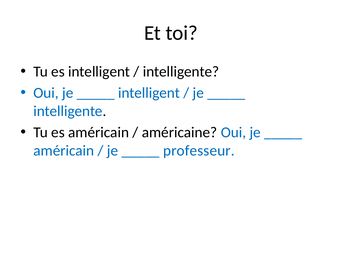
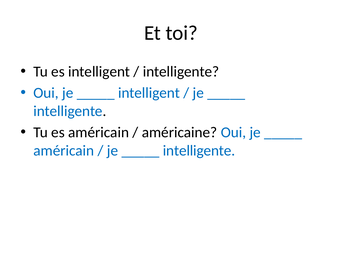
professeur at (199, 151): professeur -> intelligente
